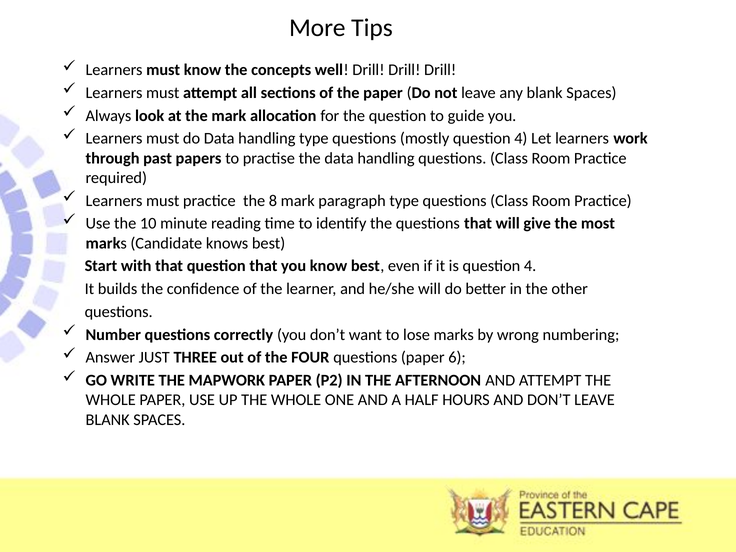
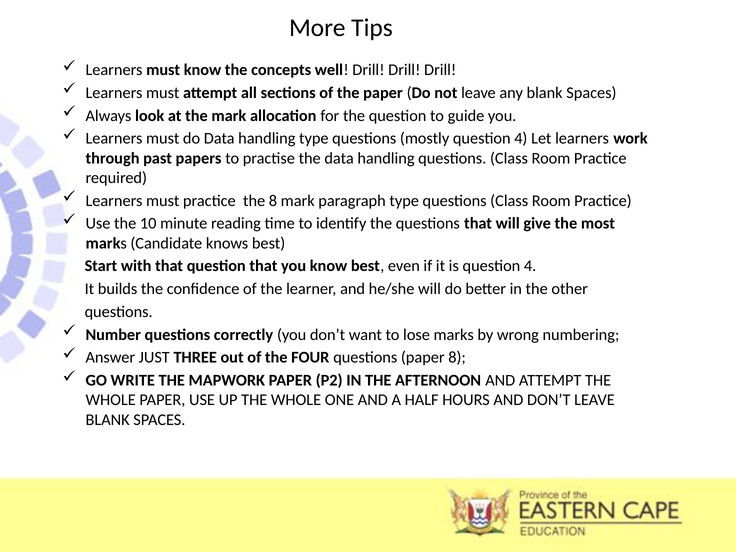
paper 6: 6 -> 8
